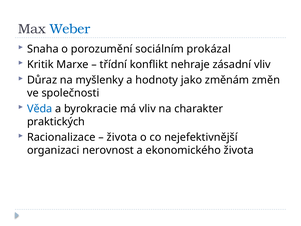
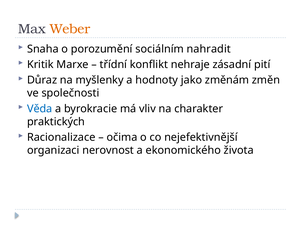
Weber colour: blue -> orange
prokázal: prokázal -> nahradit
zásadní vliv: vliv -> pití
života at (122, 137): života -> očima
